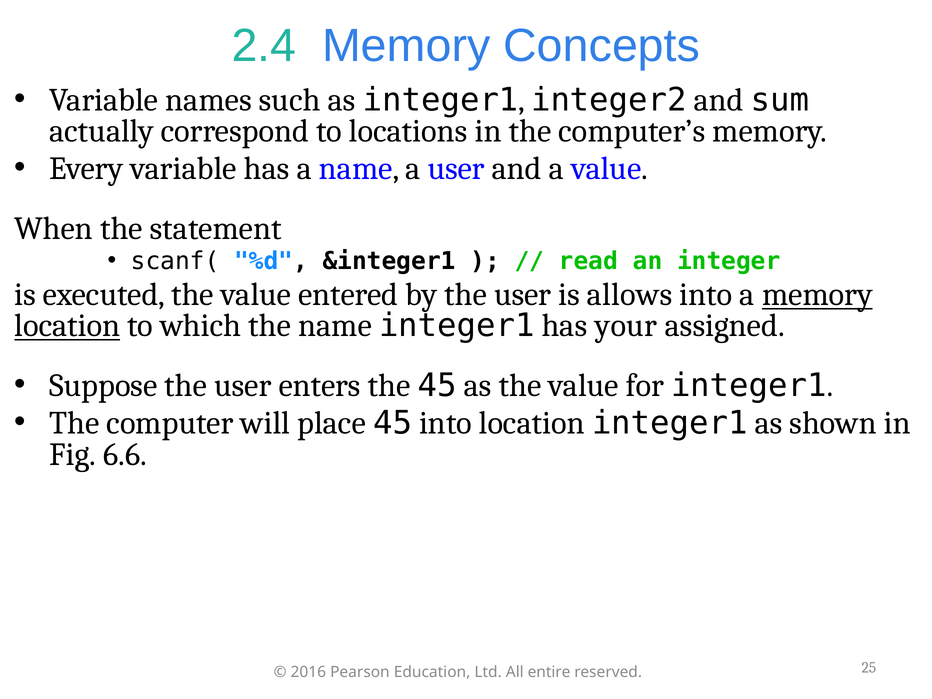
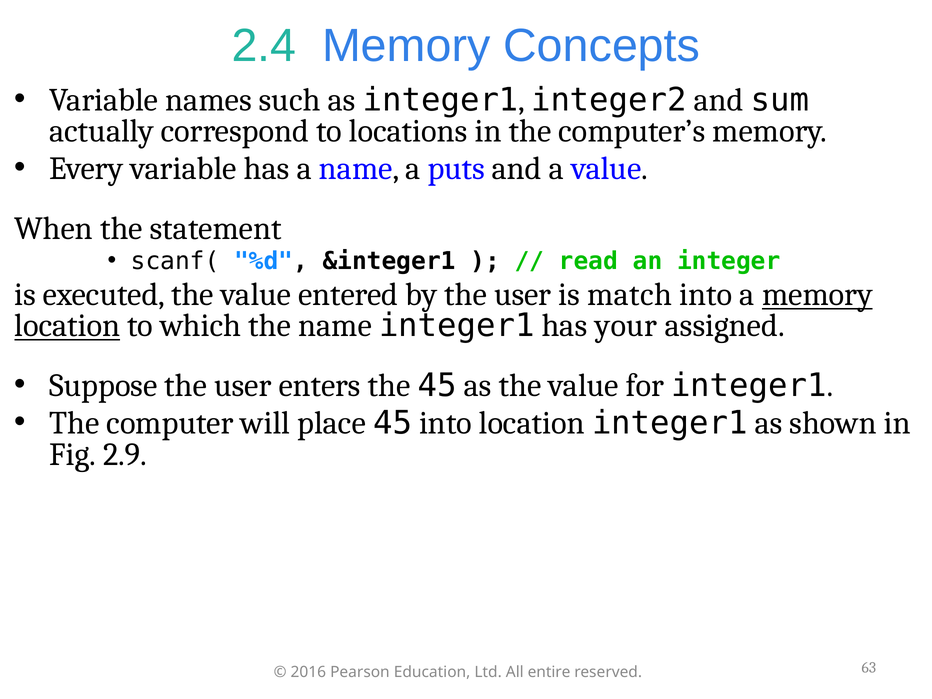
a user: user -> puts
allows: allows -> match
6.6: 6.6 -> 2.9
25: 25 -> 63
